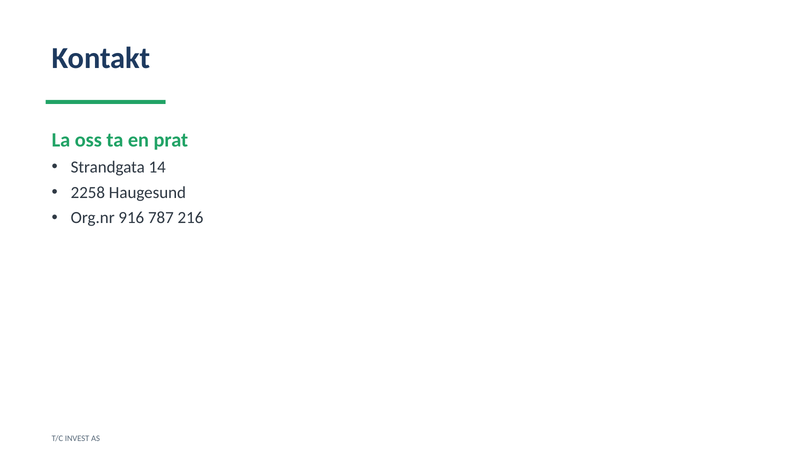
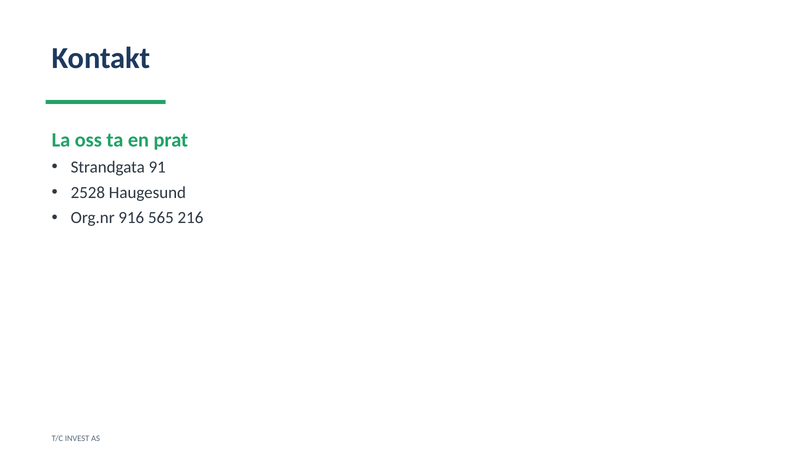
14: 14 -> 91
2258: 2258 -> 2528
787: 787 -> 565
